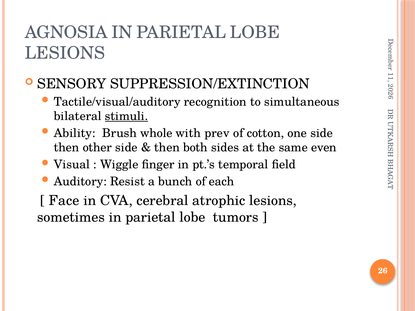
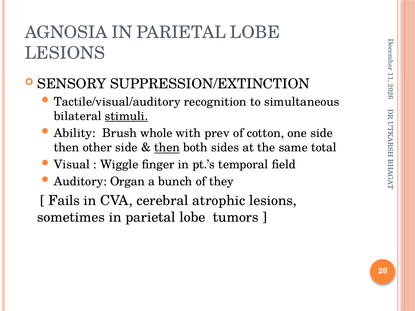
then at (167, 148) underline: none -> present
even: even -> total
Resist: Resist -> Organ
each: each -> they
Face: Face -> Fails
